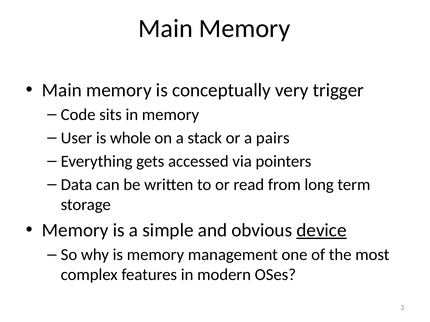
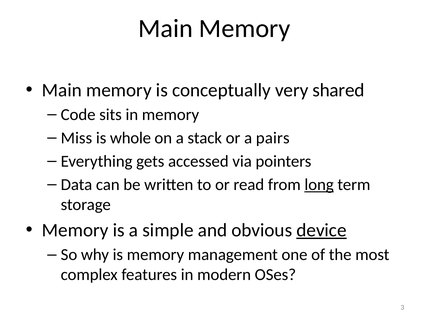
trigger: trigger -> shared
User: User -> Miss
long underline: none -> present
